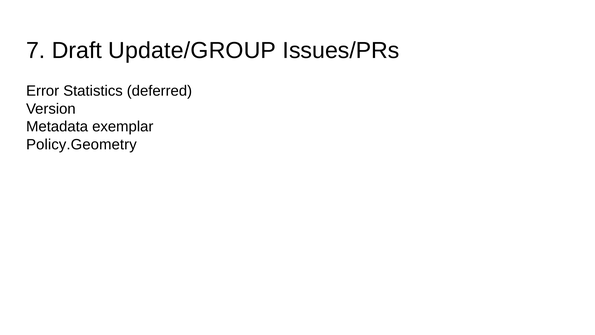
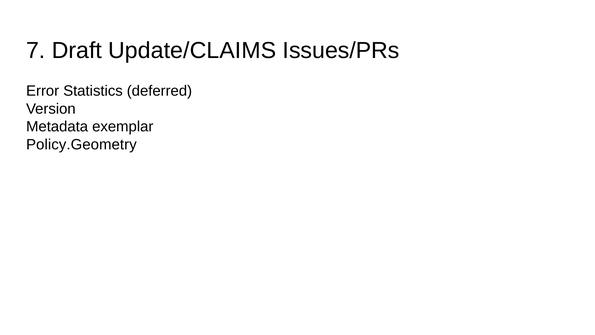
Update/GROUP: Update/GROUP -> Update/CLAIMS
